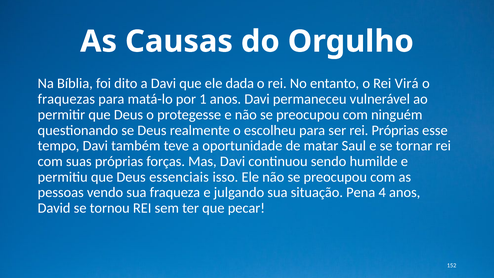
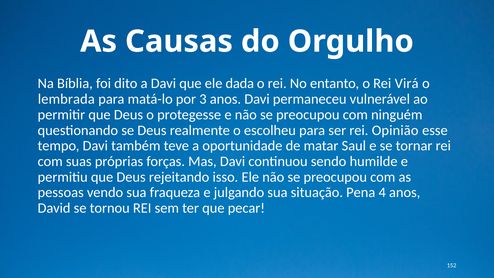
fraquezas: fraquezas -> lembrada
1: 1 -> 3
rei Próprias: Próprias -> Opinião
essenciais: essenciais -> rejeitando
